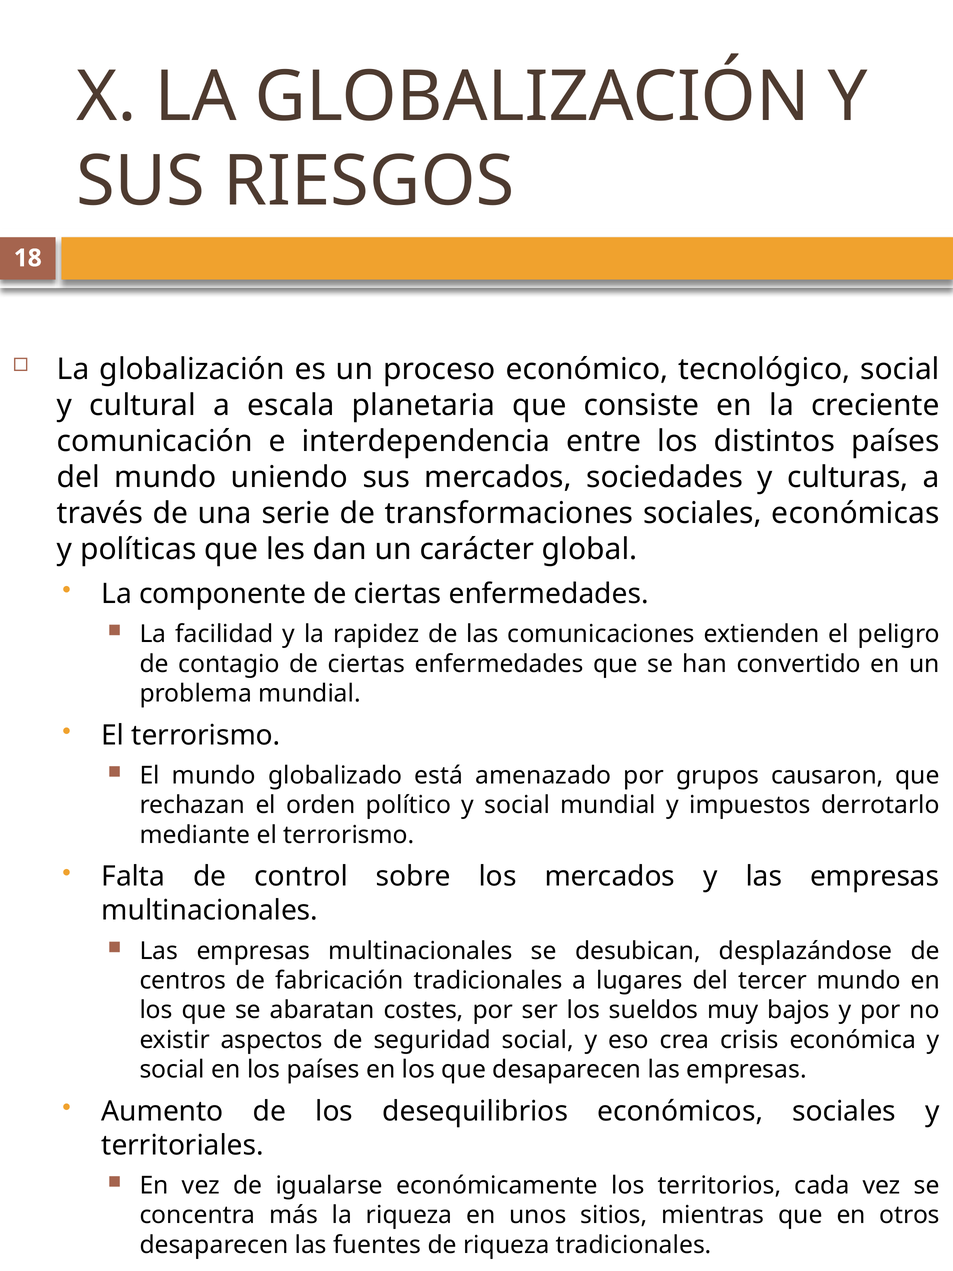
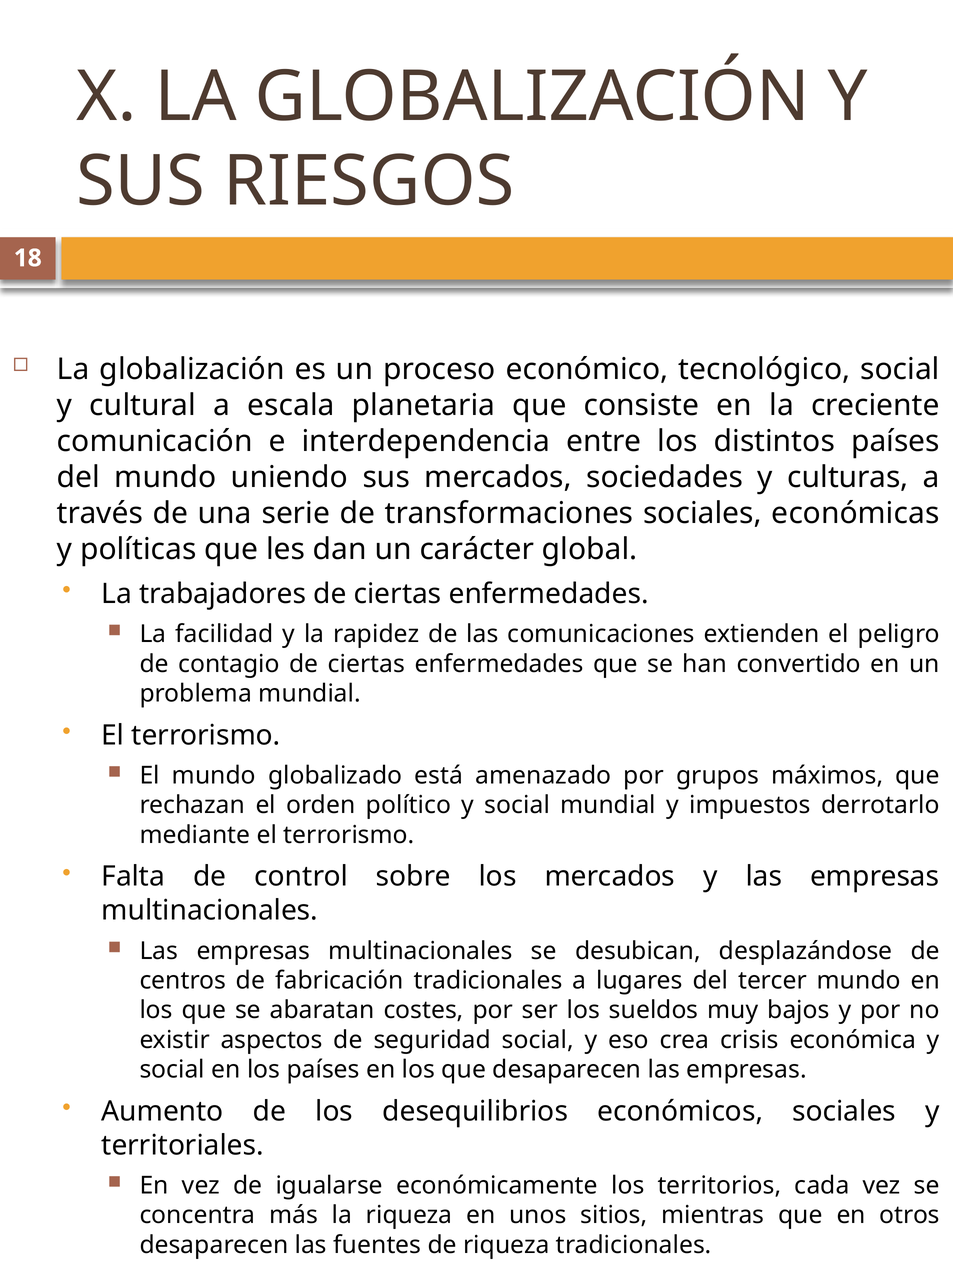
componente: componente -> trabajadores
causaron: causaron -> máximos
